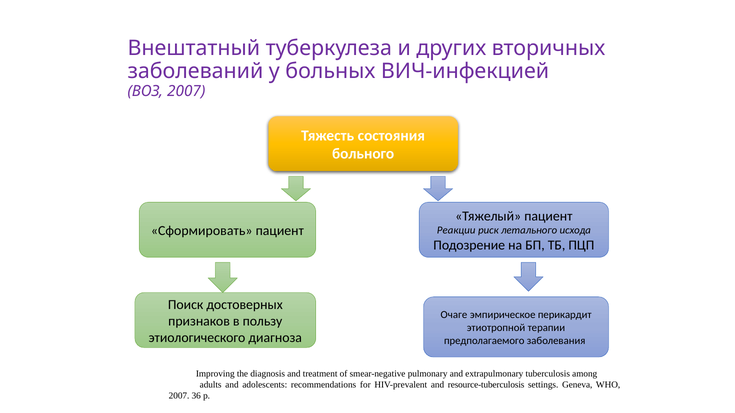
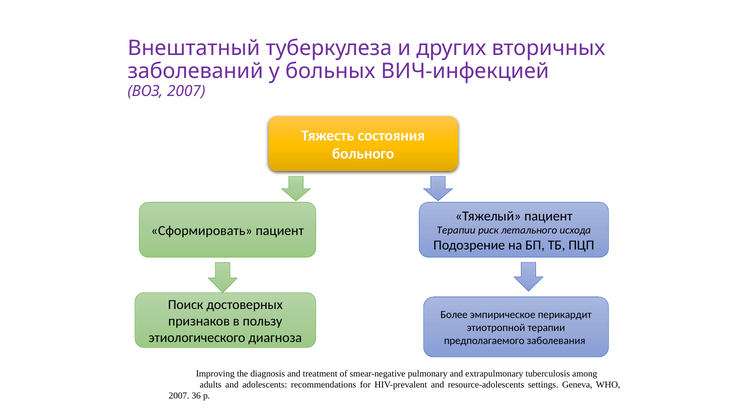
Реакции at (456, 231): Реакции -> Терапии
Очаге: Очаге -> Более
resource-tuberculosis: resource-tuberculosis -> resource-adolescents
